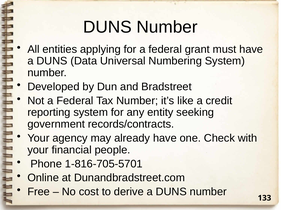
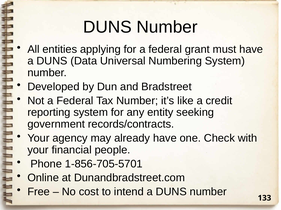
1-816-705-5701: 1-816-705-5701 -> 1-856-705-5701
derive: derive -> intend
